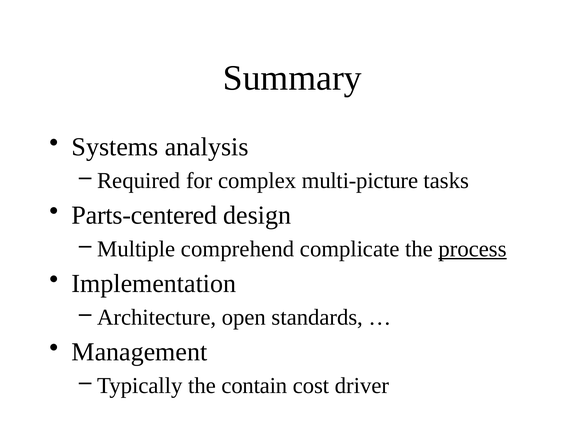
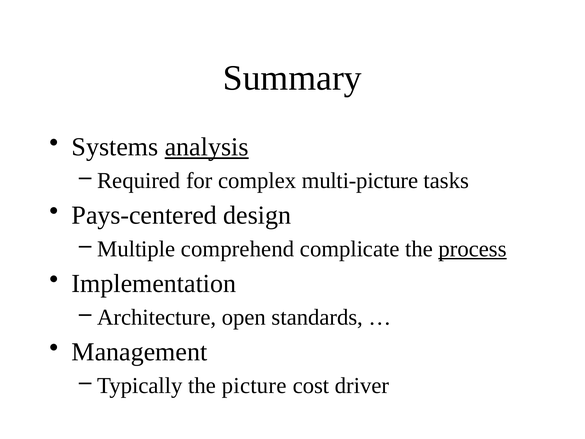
analysis underline: none -> present
Parts-centered: Parts-centered -> Pays-centered
contain: contain -> picture
